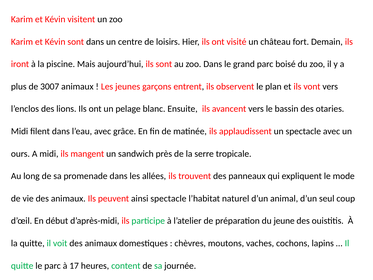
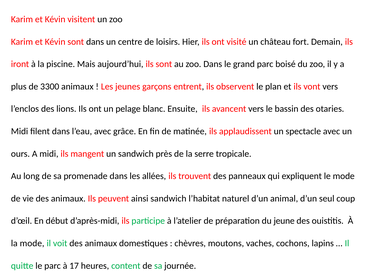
3007: 3007 -> 3300
ainsi spectacle: spectacle -> sandwich
la quitte: quitte -> mode
